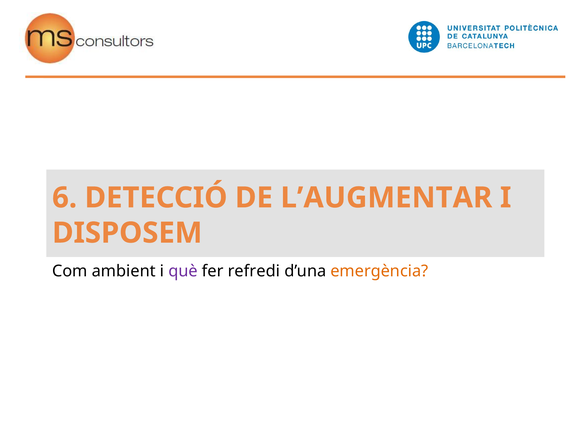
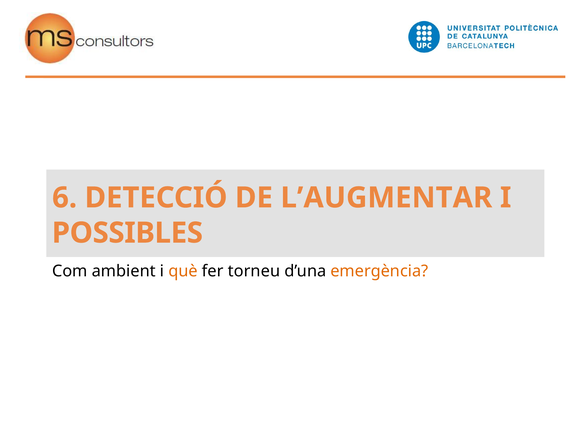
DISPOSEM: DISPOSEM -> POSSIBLES
què colour: purple -> orange
refredi: refredi -> torneu
